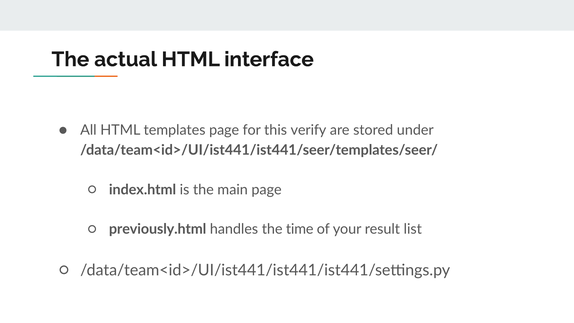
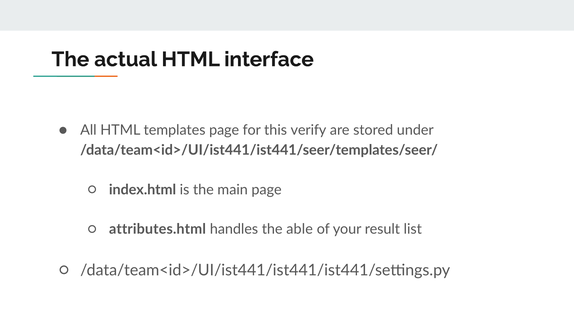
previously.html: previously.html -> attributes.html
time: time -> able
